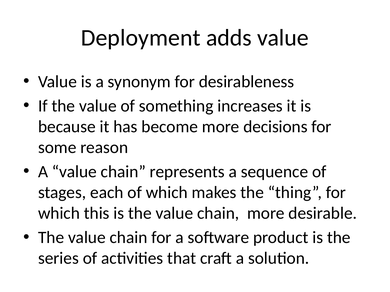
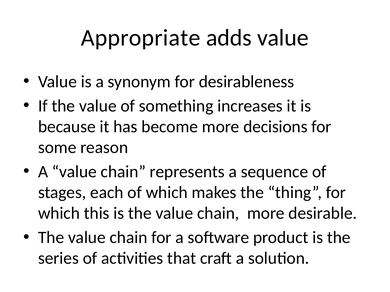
Deployment: Deployment -> Appropriate
